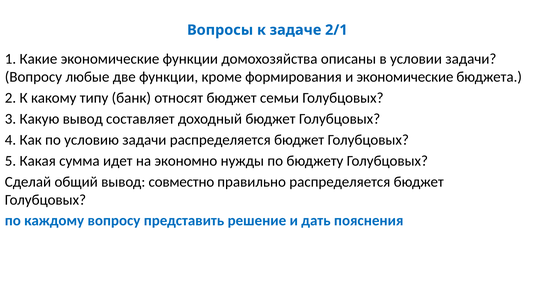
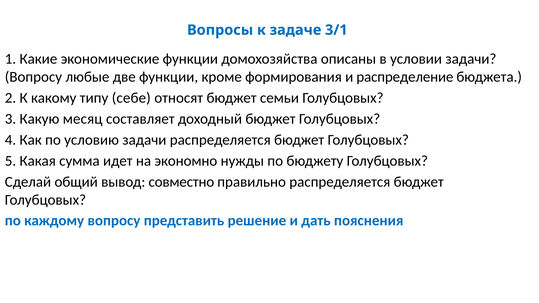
2/1: 2/1 -> 3/1
и экономические: экономические -> распределение
банк: банк -> себе
Какую вывод: вывод -> месяц
